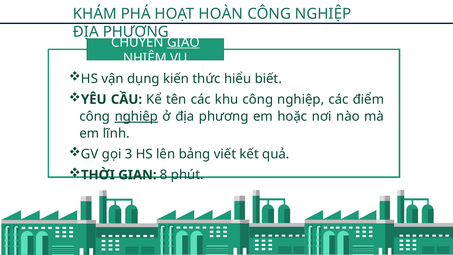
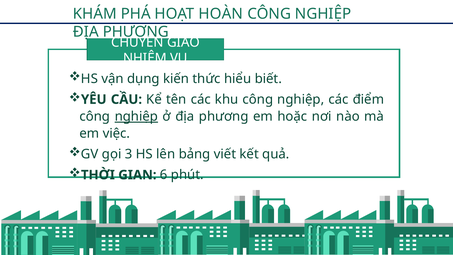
GIAO underline: present -> none
lĩnh: lĩnh -> việc
8: 8 -> 6
